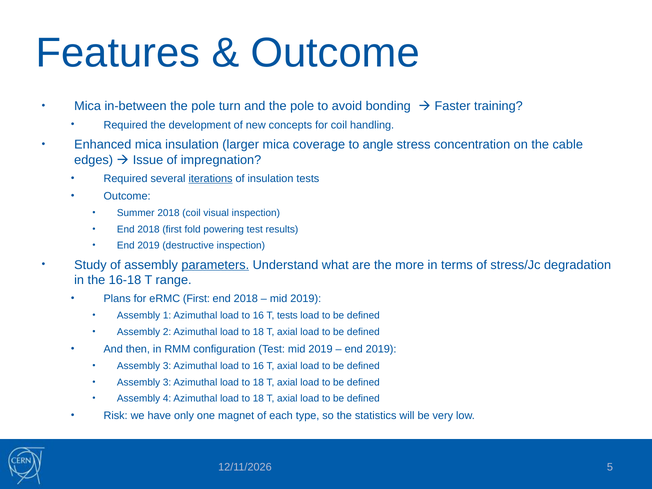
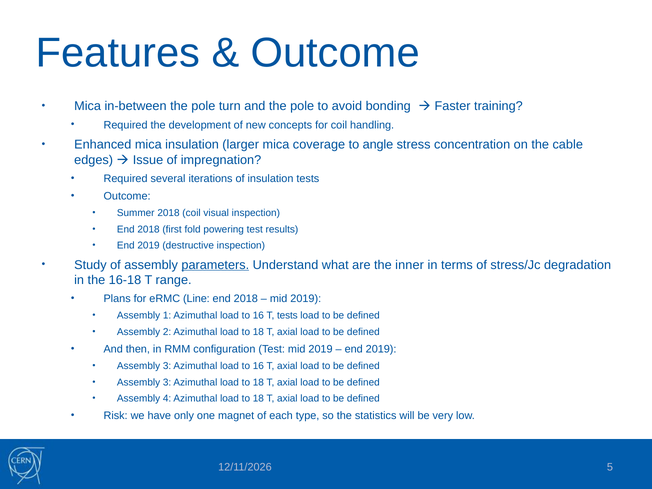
iterations underline: present -> none
more: more -> inner
eRMC First: First -> Line
